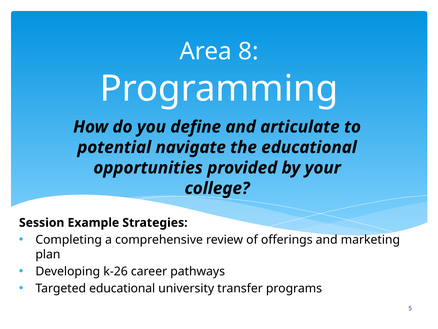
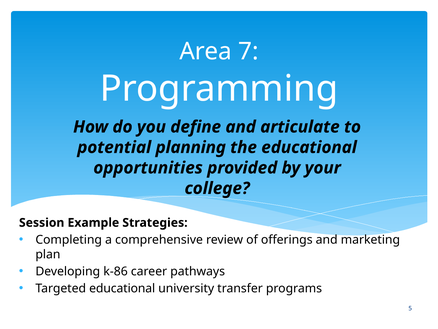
8: 8 -> 7
navigate: navigate -> planning
k-26: k-26 -> k-86
